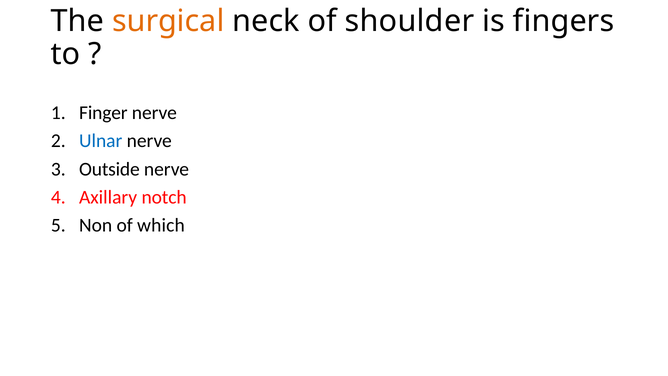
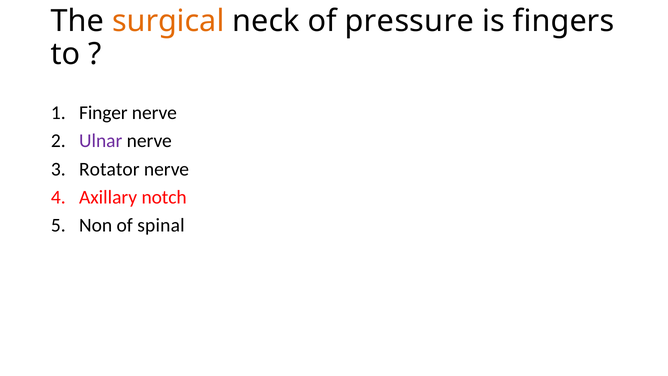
shoulder: shoulder -> pressure
Ulnar colour: blue -> purple
Outside: Outside -> Rotator
which: which -> spinal
